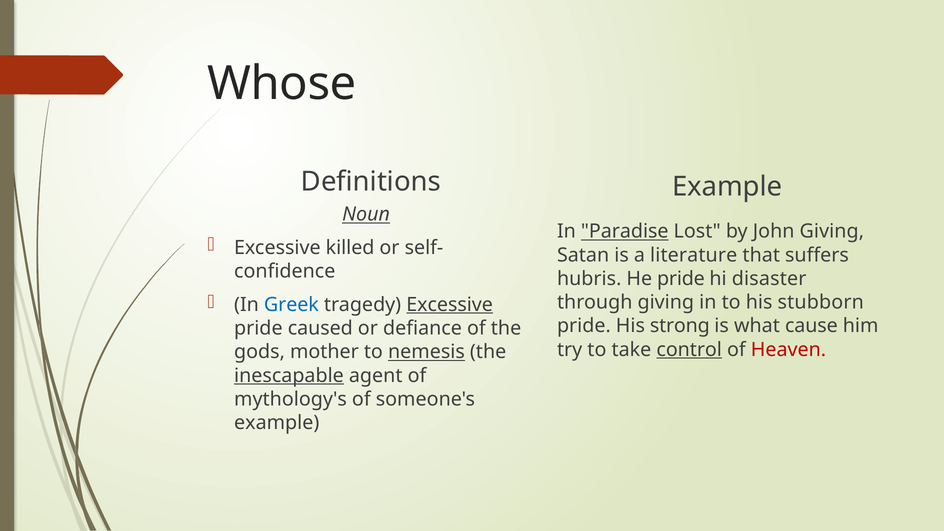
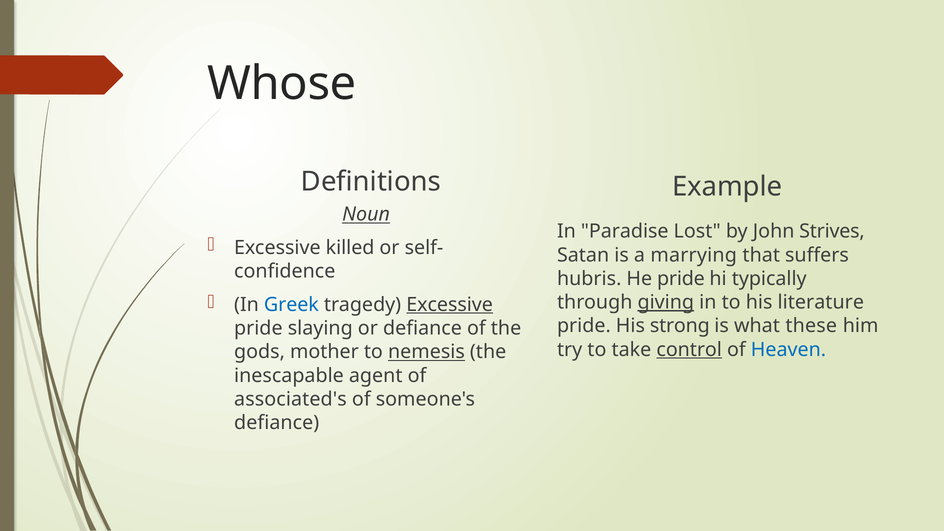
Paradise underline: present -> none
John Giving: Giving -> Strives
literature: literature -> marrying
disaster: disaster -> typically
giving at (666, 302) underline: none -> present
stubborn: stubborn -> literature
cause: cause -> these
caused: caused -> slaying
Heaven colour: red -> blue
inescapable underline: present -> none
mythology's: mythology's -> associated's
example at (277, 423): example -> defiance
